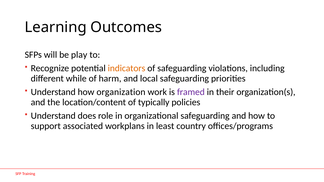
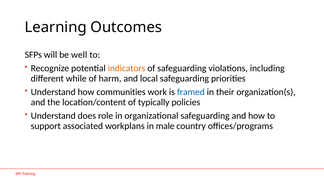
play: play -> well
organization: organization -> communities
framed colour: purple -> blue
least: least -> male
